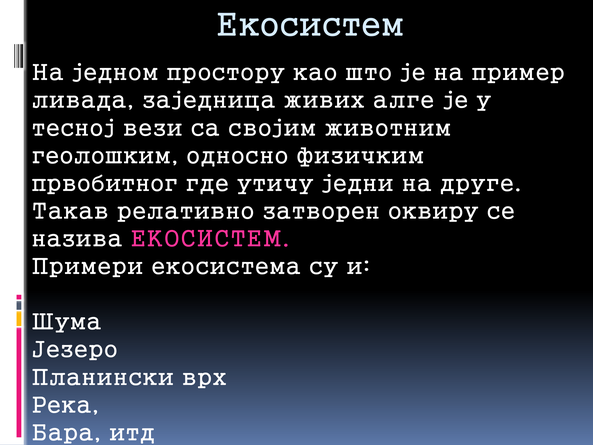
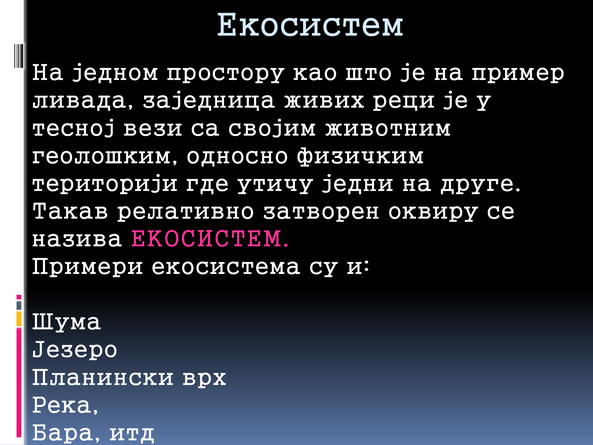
алге: алге -> реци
првобитног: првобитног -> територији
